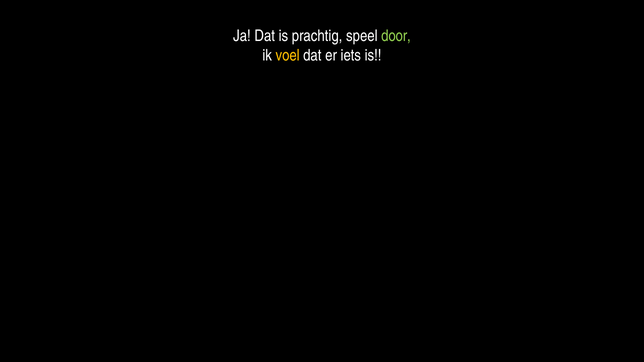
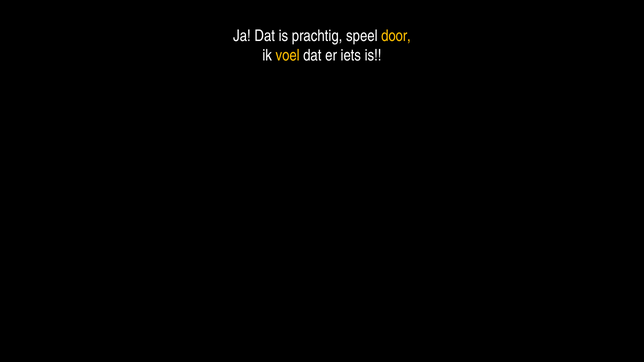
door colour: light green -> yellow
